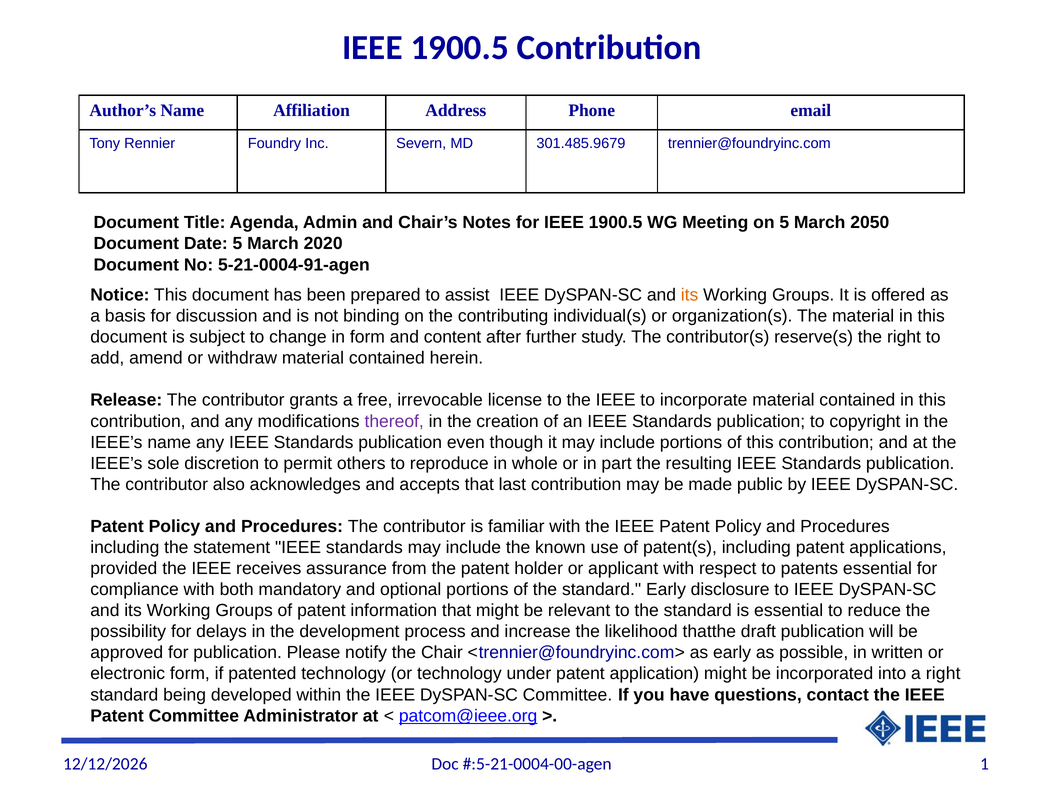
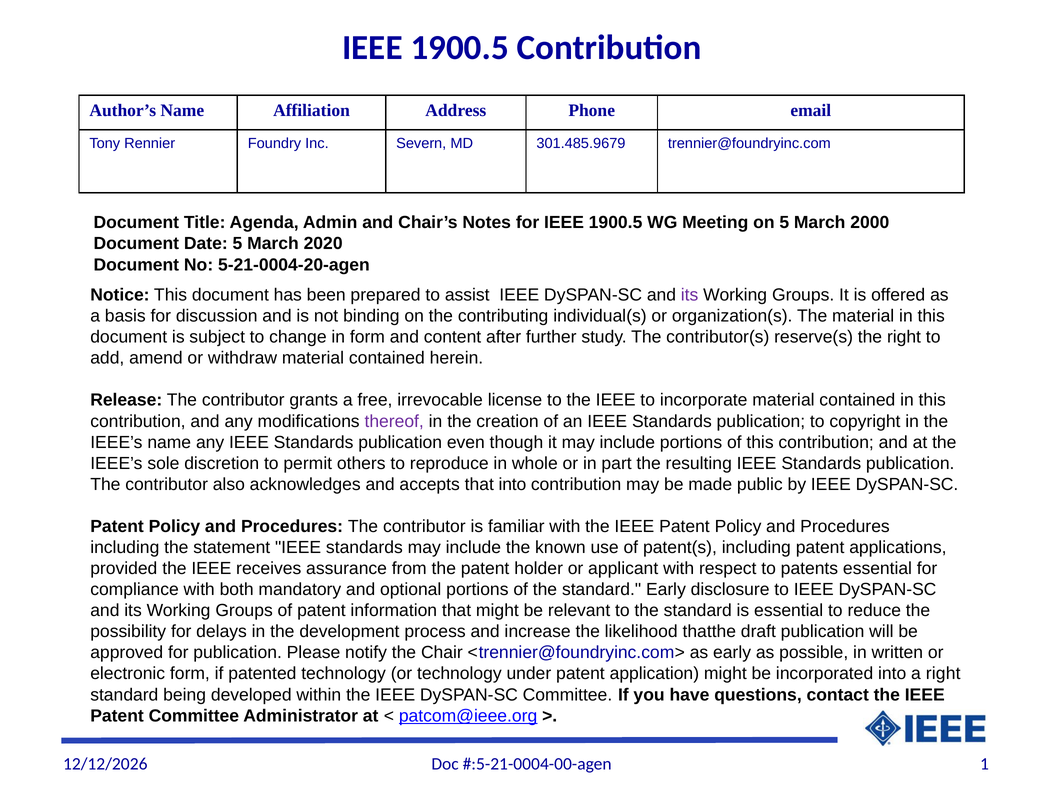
2050: 2050 -> 2000
5-21-0004-91-agen: 5-21-0004-91-agen -> 5-21-0004-20-agen
its at (690, 295) colour: orange -> purple
that last: last -> into
